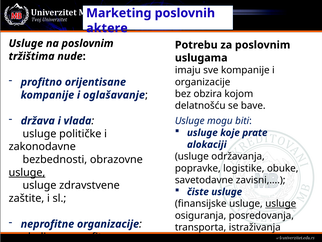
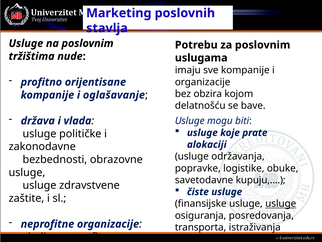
aktere: aktere -> stavlja
usluge at (27, 172) underline: present -> none
zavisni: zavisni -> kupuju
